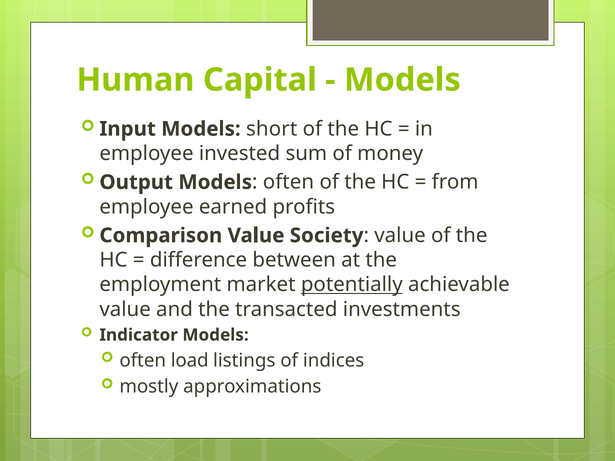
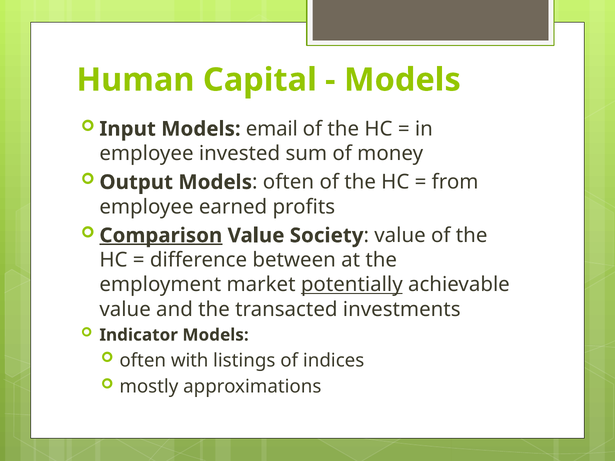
short: short -> email
Comparison underline: none -> present
load: load -> with
